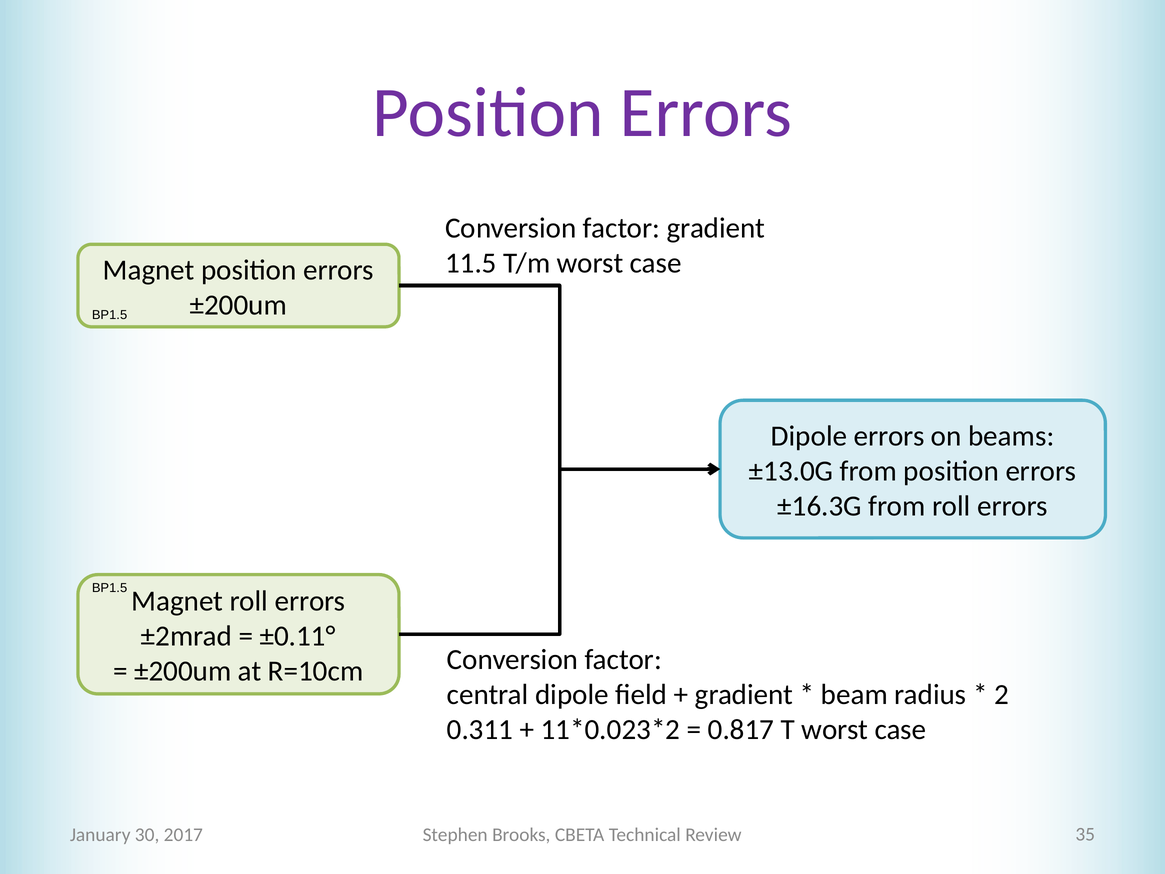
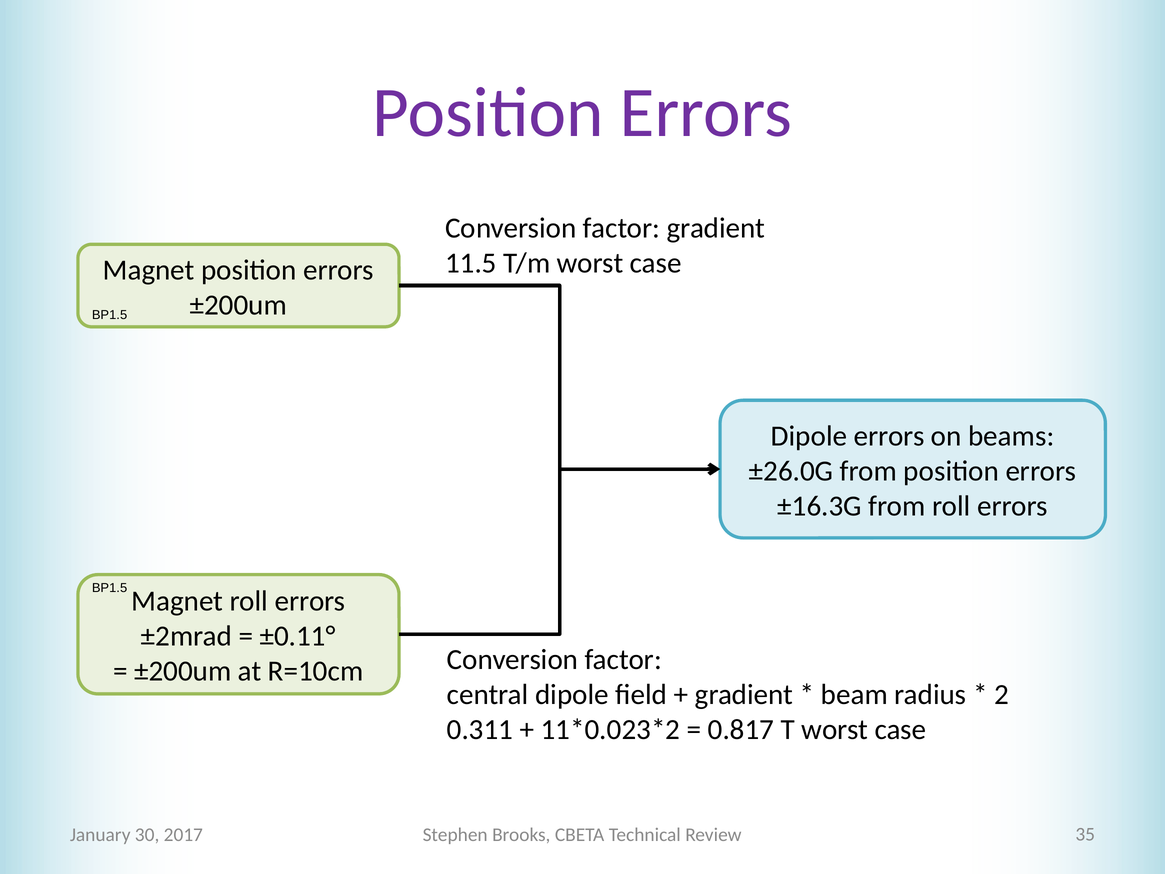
±13.0G: ±13.0G -> ±26.0G
